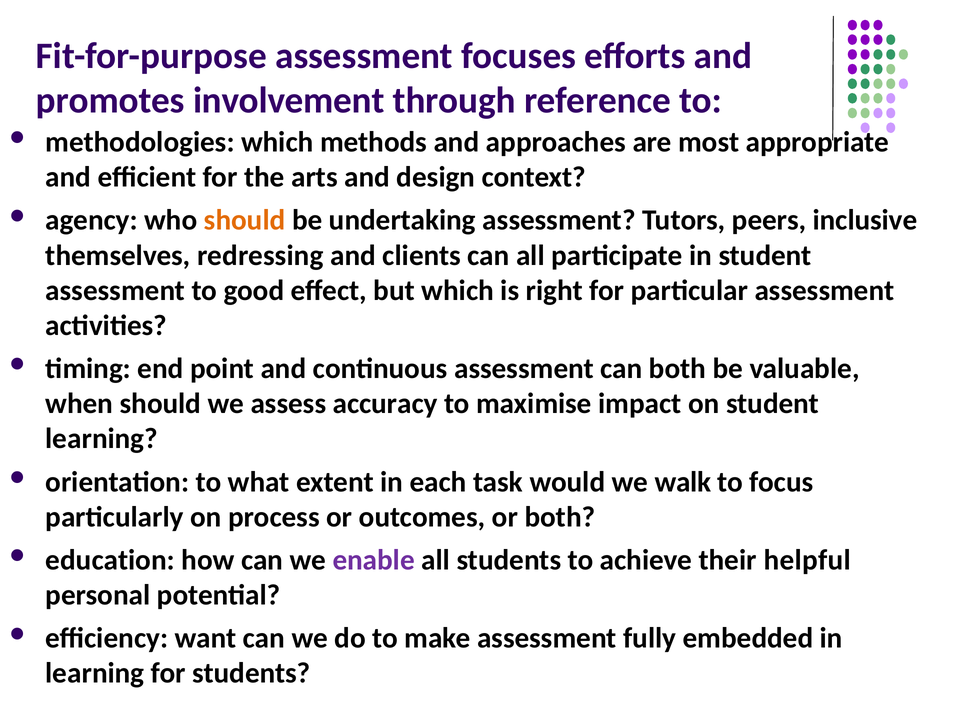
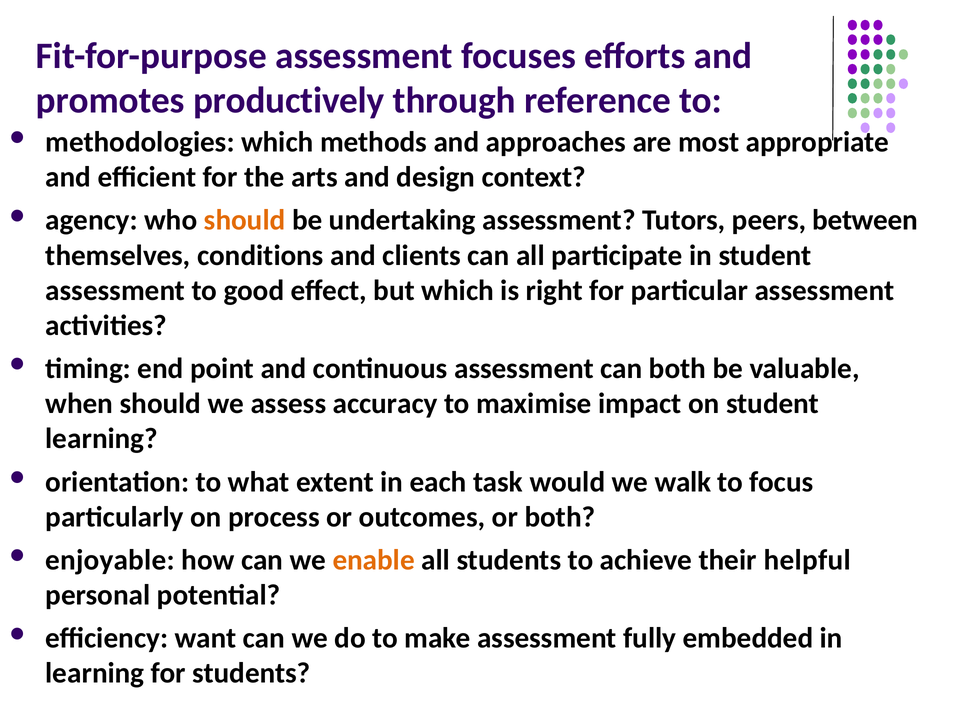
involvement: involvement -> productively
inclusive: inclusive -> between
redressing: redressing -> conditions
education: education -> enjoyable
enable colour: purple -> orange
